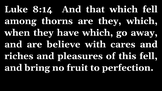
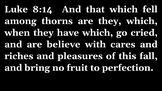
away: away -> cried
this fell: fell -> fall
